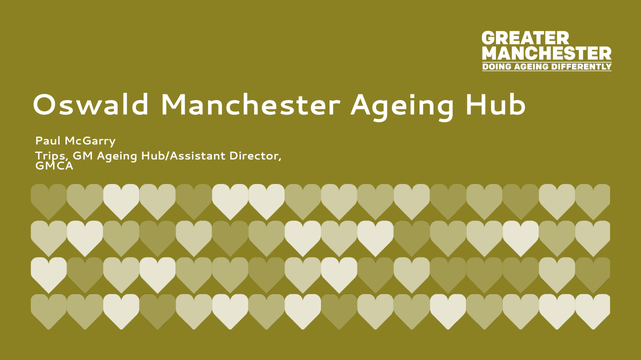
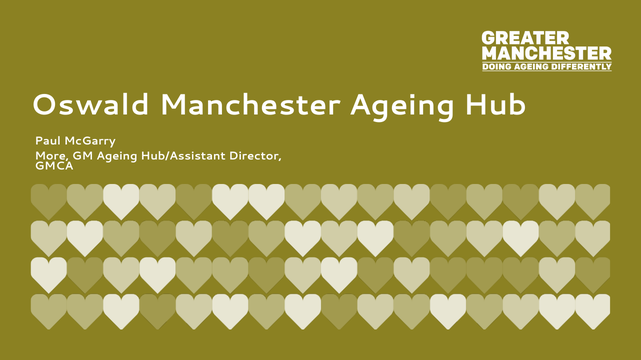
Trips: Trips -> More
